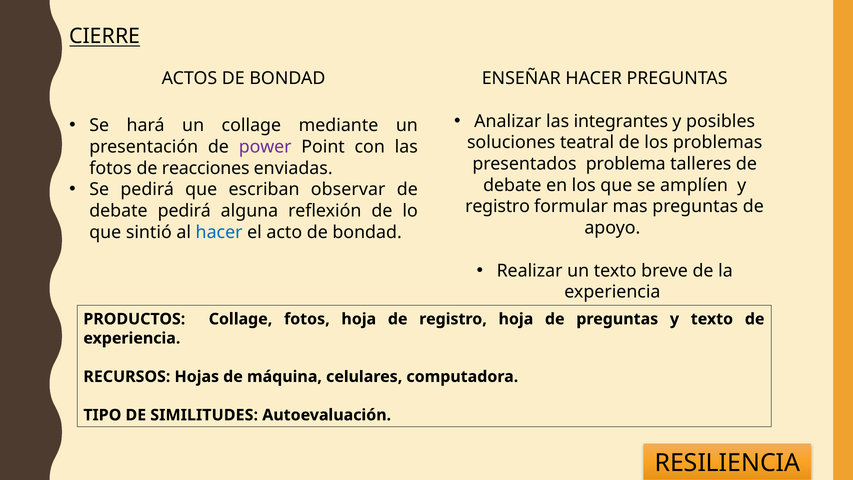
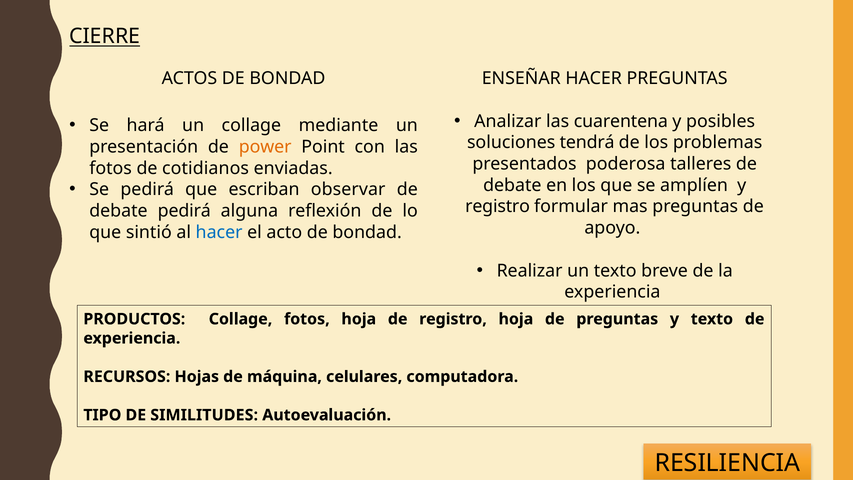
integrantes: integrantes -> cuarentena
teatral: teatral -> tendrá
power colour: purple -> orange
problema: problema -> poderosa
reacciones: reacciones -> cotidianos
